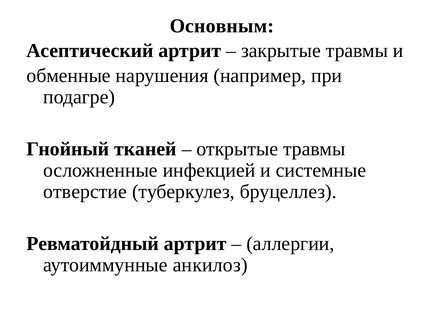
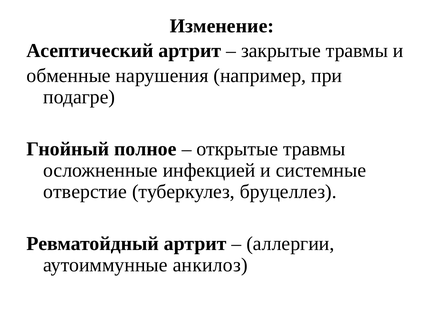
Основным: Основным -> Изменение
тканей: тканей -> полное
